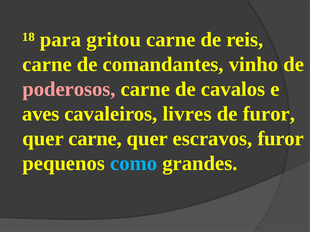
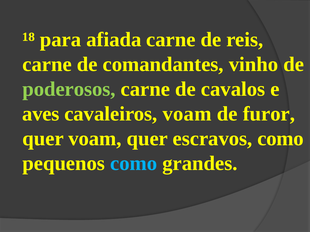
gritou: gritou -> afiada
poderosos colour: pink -> light green
cavaleiros livres: livres -> voam
quer carne: carne -> voam
escravos furor: furor -> como
